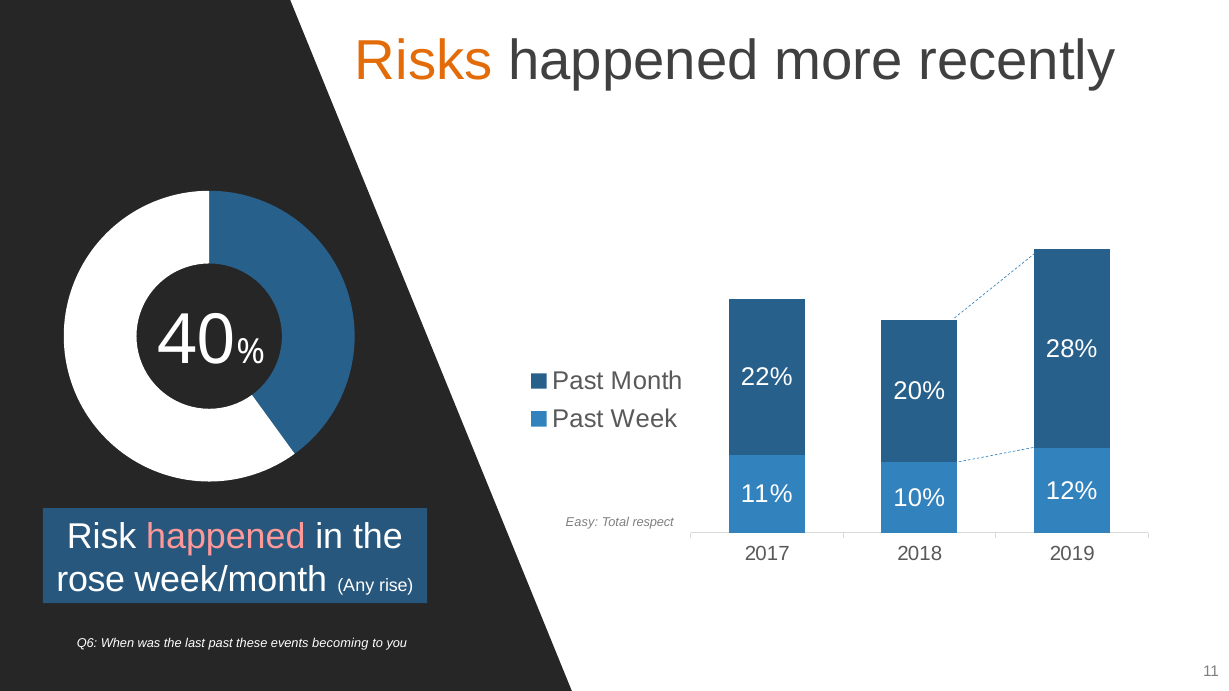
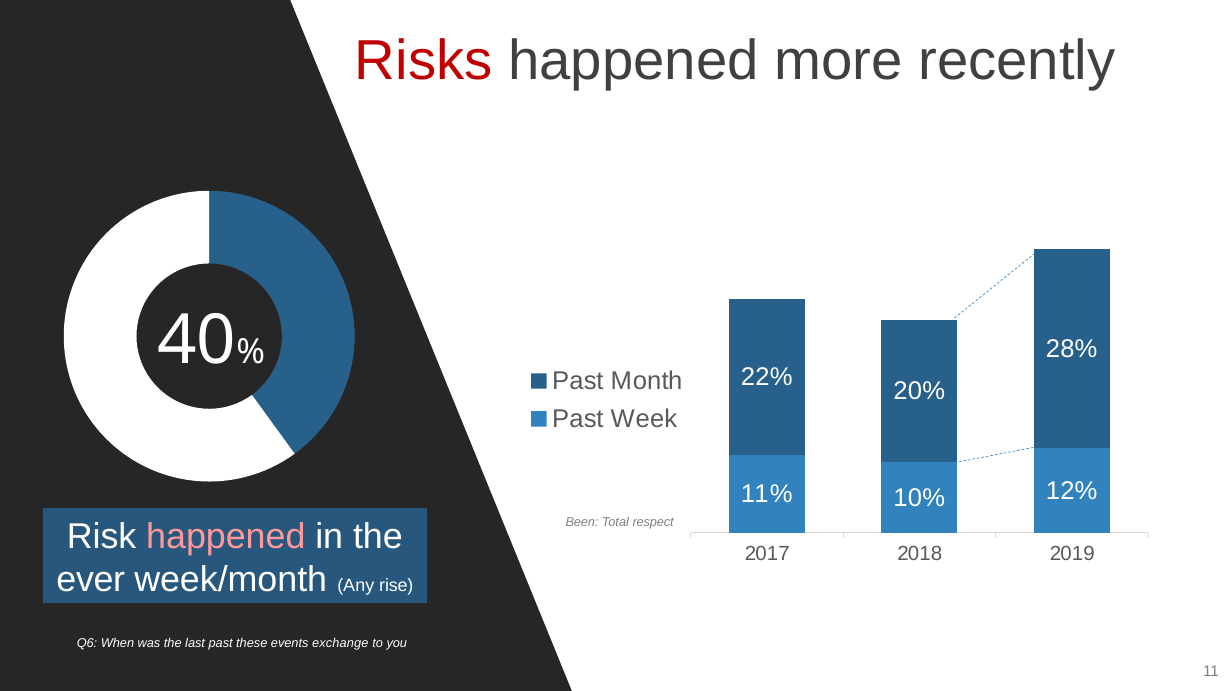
Risks colour: orange -> red
Easy: Easy -> Been
rose: rose -> ever
becoming: becoming -> exchange
